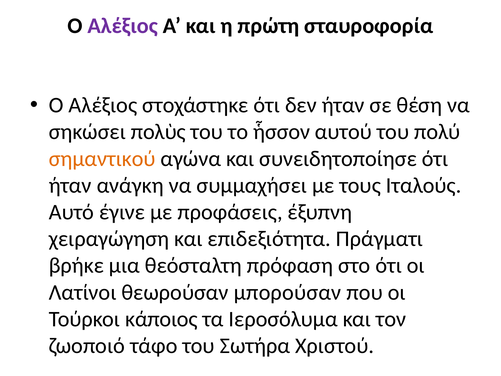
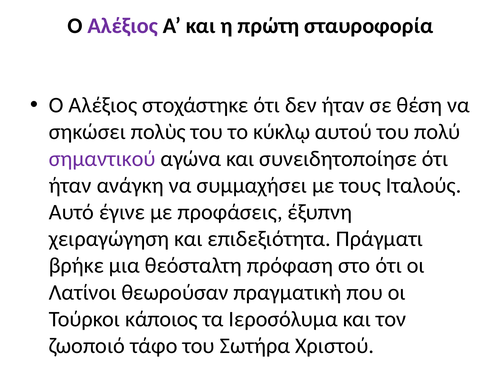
ἧσσον: ἧσσον -> κύκλῳ
σημαντικού colour: orange -> purple
μπορούσαν: μπορούσαν -> πραγματικὴ
